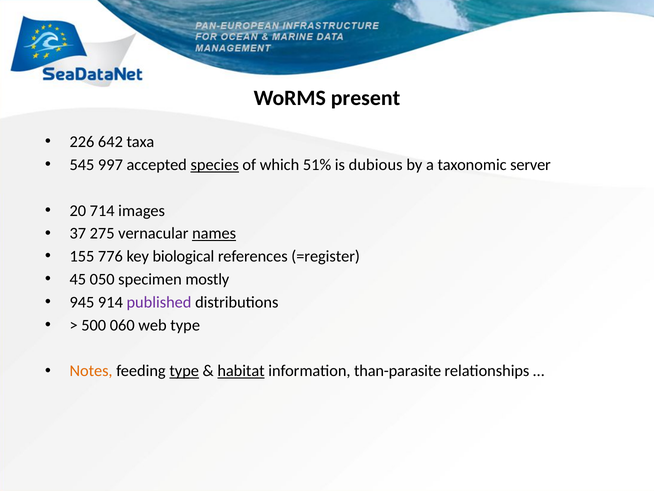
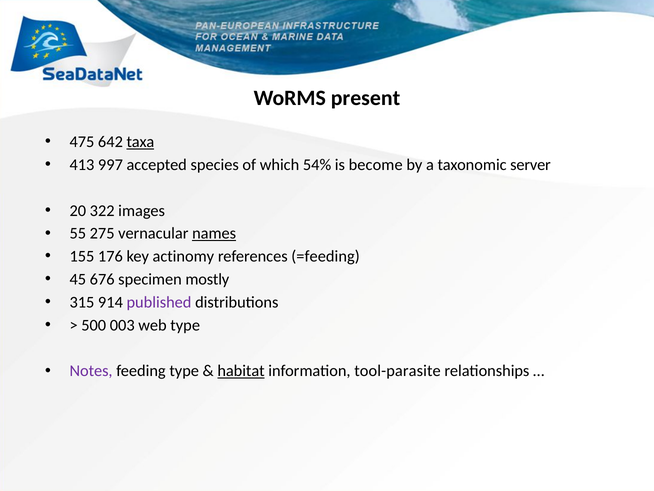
226: 226 -> 475
taxa underline: none -> present
545: 545 -> 413
species underline: present -> none
51%: 51% -> 54%
dubious: dubious -> become
714: 714 -> 322
37: 37 -> 55
776: 776 -> 176
biological: biological -> actinomy
=register: =register -> =feeding
050: 050 -> 676
945: 945 -> 315
060: 060 -> 003
Notes colour: orange -> purple
type at (184, 371) underline: present -> none
than-parasite: than-parasite -> tool-parasite
